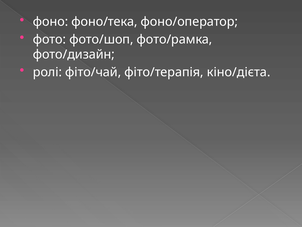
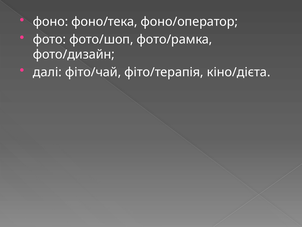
ролі: ролі -> далі
